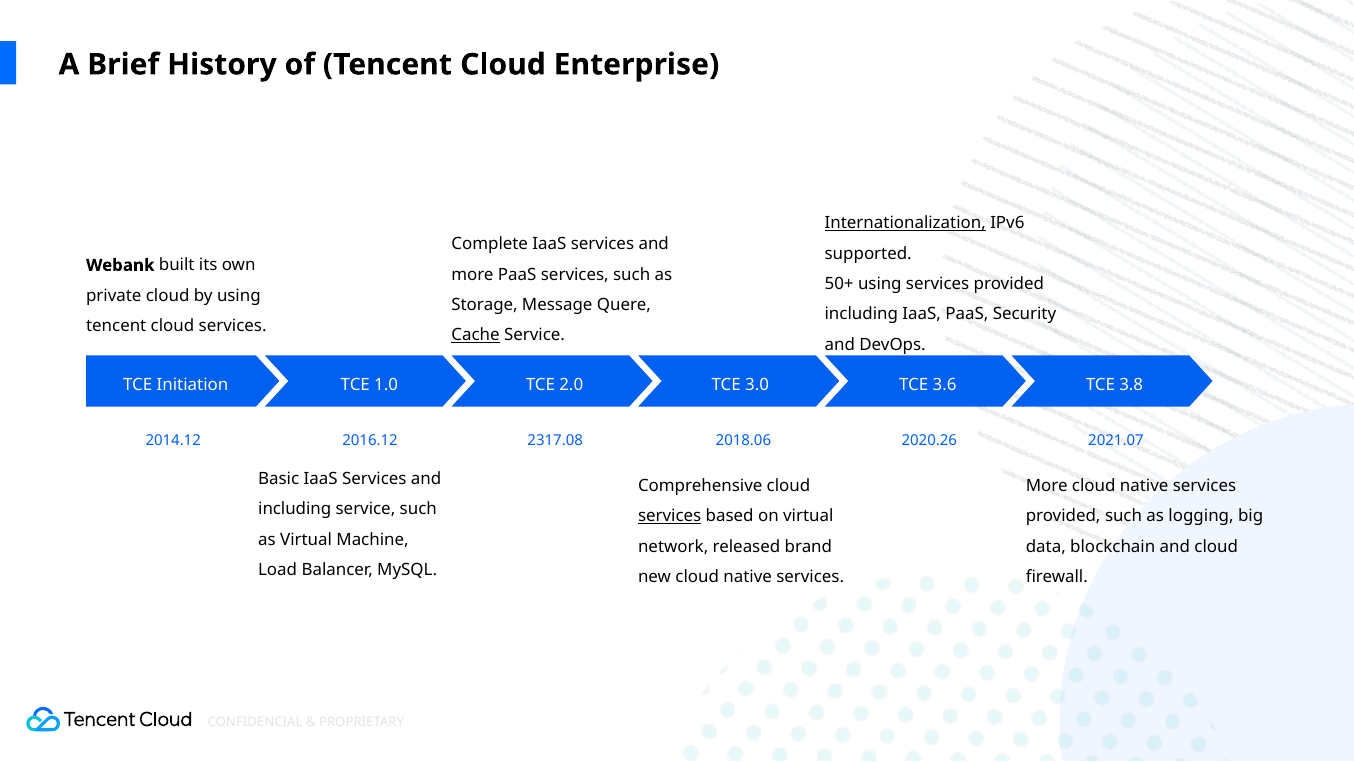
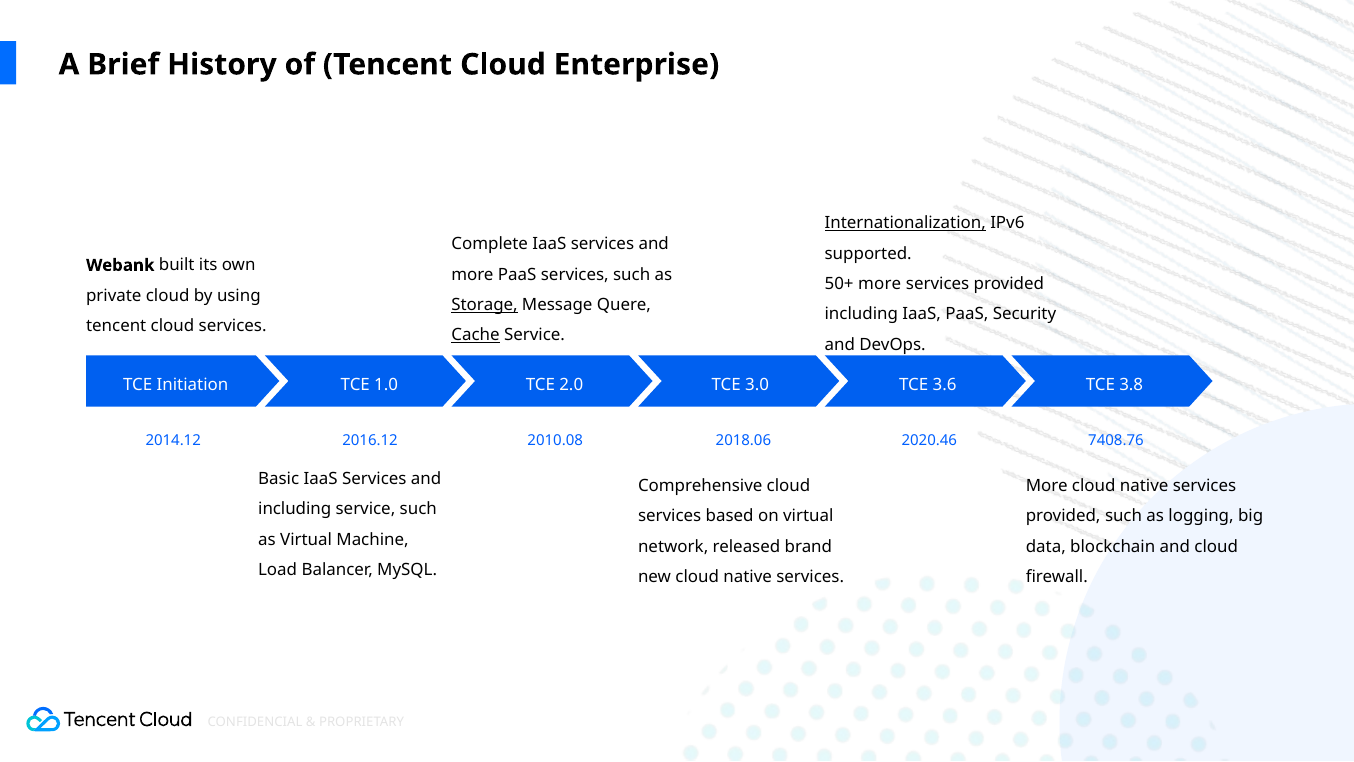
50+ using: using -> more
Storage underline: none -> present
2317.08: 2317.08 -> 2010.08
2020.26: 2020.26 -> 2020.46
2021.07: 2021.07 -> 7408.76
services at (670, 516) underline: present -> none
